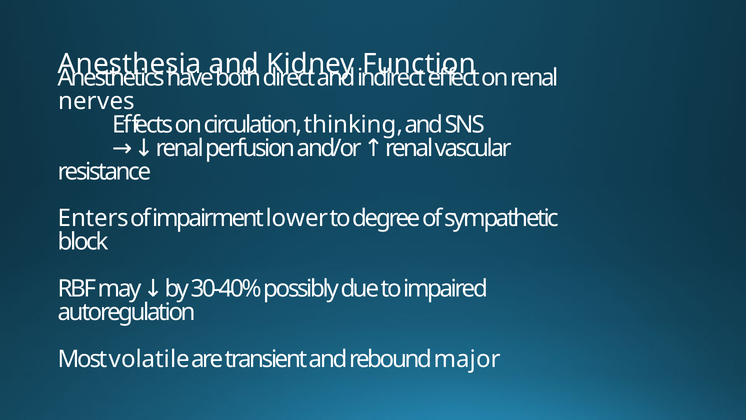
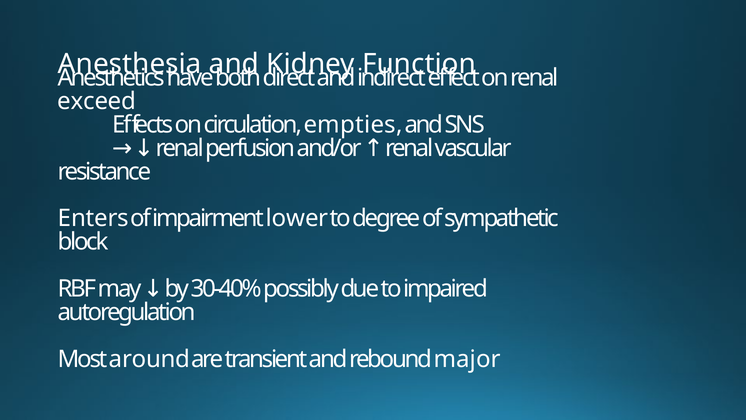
nerves: nerves -> exceed
thinking: thinking -> empties
volatile: volatile -> around
